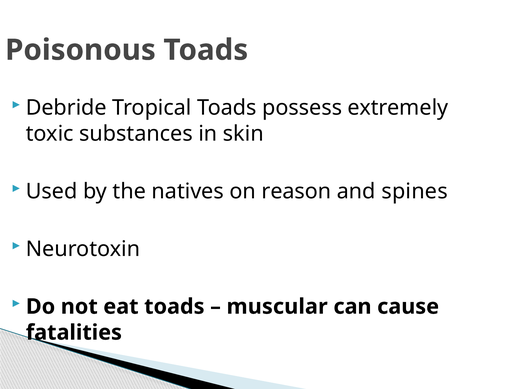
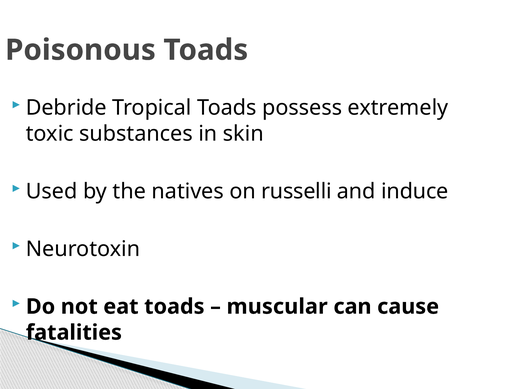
reason: reason -> russelli
spines: spines -> induce
